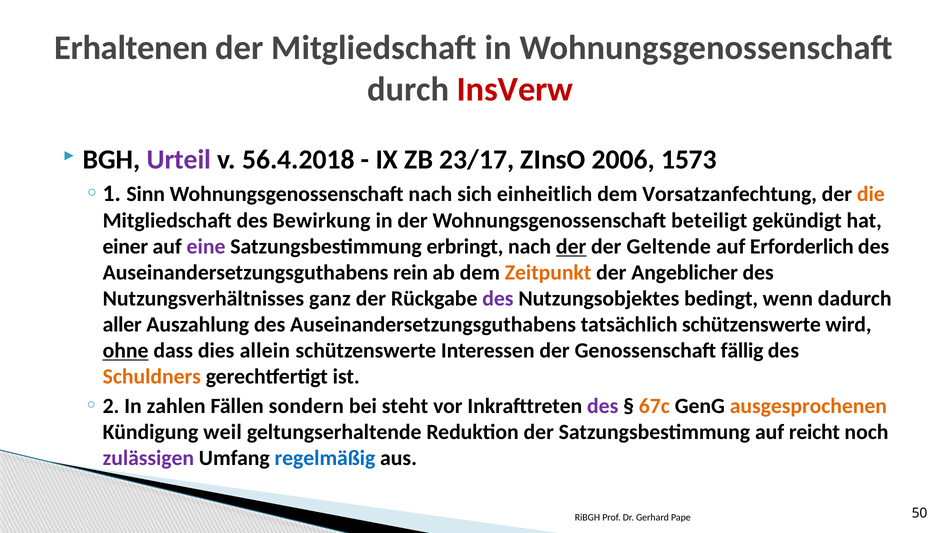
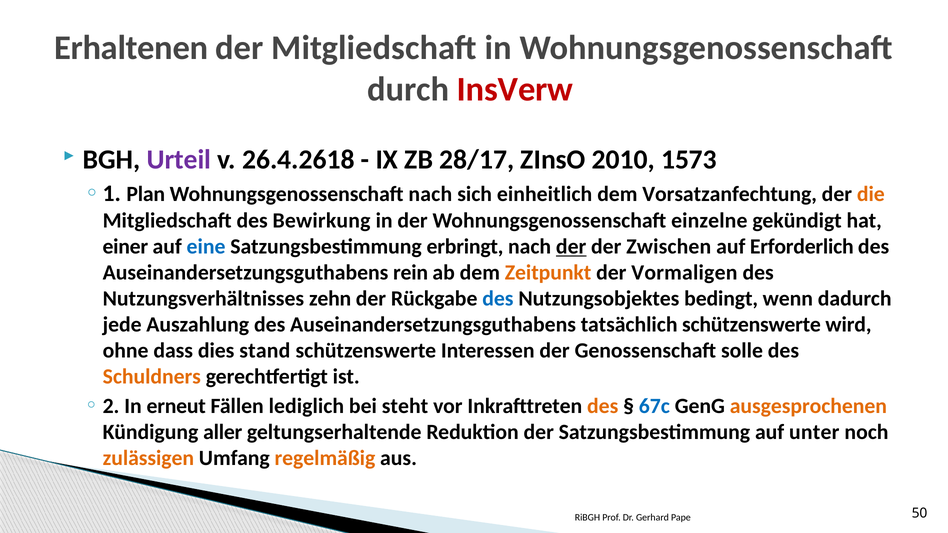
56.4.2018: 56.4.2018 -> 26.4.2618
23/17: 23/17 -> 28/17
2006: 2006 -> 2010
Sinn: Sinn -> Plan
beteiligt: beteiligt -> einzelne
eine colour: purple -> blue
Geltende: Geltende -> Zwischen
Angeblicher: Angeblicher -> Vormaligen
ganz: ganz -> zehn
des at (498, 299) colour: purple -> blue
aller: aller -> jede
ohne underline: present -> none
allein: allein -> stand
fällig: fällig -> solle
zahlen: zahlen -> erneut
sondern: sondern -> lediglich
des at (603, 406) colour: purple -> orange
67c colour: orange -> blue
weil: weil -> aller
reicht: reicht -> unter
zulässigen colour: purple -> orange
regelmäßig colour: blue -> orange
